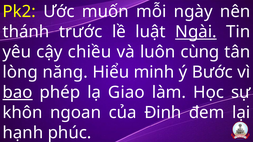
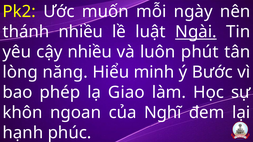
thánh trước: trước -> nhiều
cậy chiều: chiều -> nhiều
cùng: cùng -> phút
bao underline: present -> none
Đinh: Đinh -> Nghĩ
